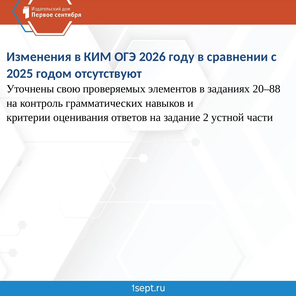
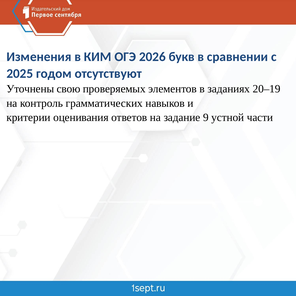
году: году -> букв
20–88: 20–88 -> 20–19
2: 2 -> 9
